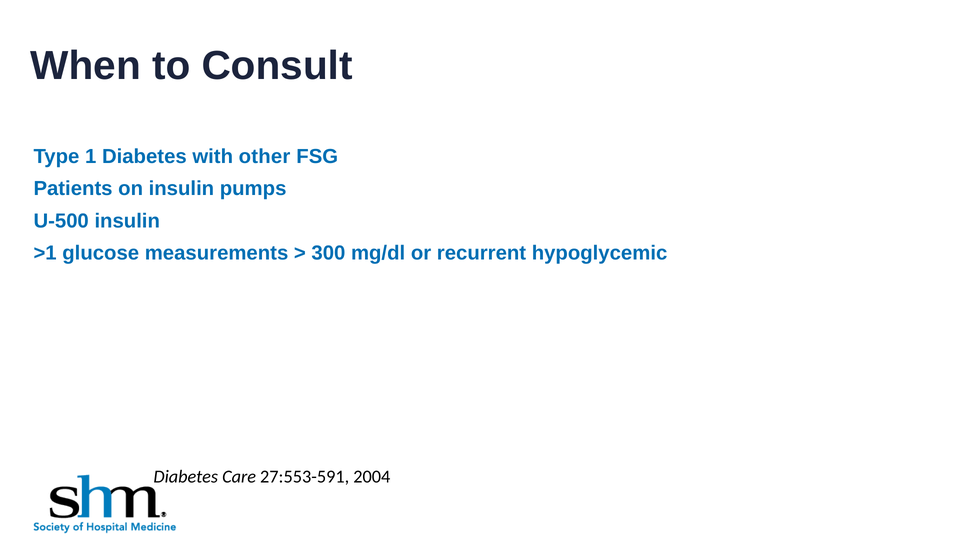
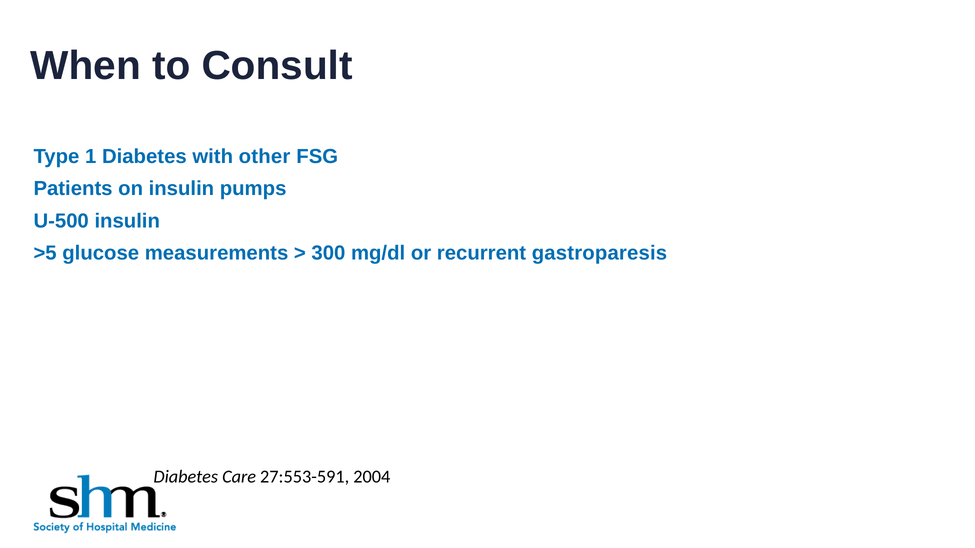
>1: >1 -> >5
hypoglycemic: hypoglycemic -> gastroparesis
